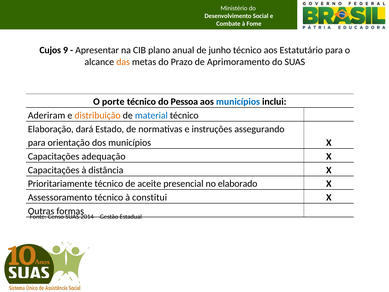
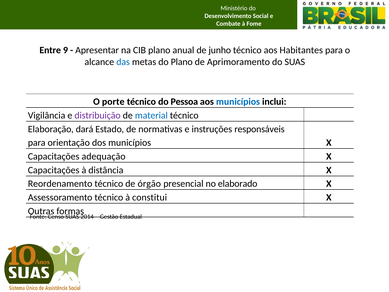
Cujos: Cujos -> Entre
Estatutário: Estatutário -> Habitantes
das colour: orange -> blue
do Prazo: Prazo -> Plano
Aderiram: Aderiram -> Vigilância
distribuição colour: orange -> purple
assegurando: assegurando -> responsáveis
Prioritariamente: Prioritariamente -> Reordenamento
aceite: aceite -> órgão
